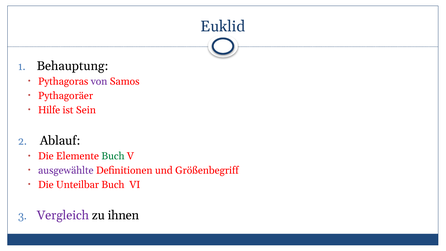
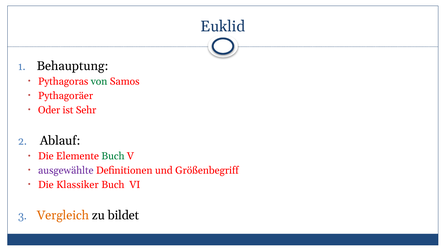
von colour: purple -> green
Hilfe: Hilfe -> Oder
Sein: Sein -> Sehr
Unteilbar: Unteilbar -> Klassiker
Vergleich colour: purple -> orange
ihnen: ihnen -> bildet
